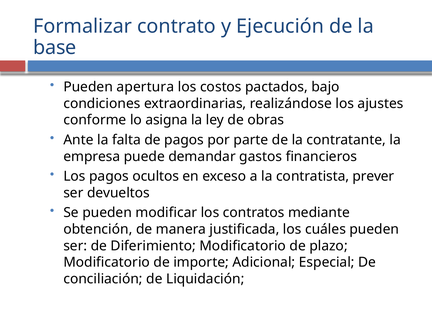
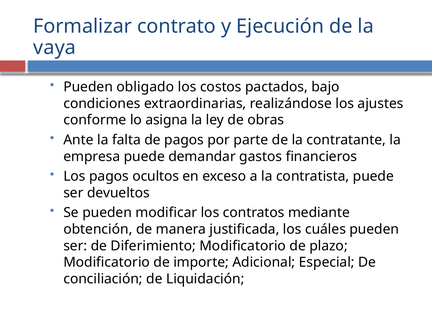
base: base -> vaya
apertura: apertura -> obligado
contratista prever: prever -> puede
